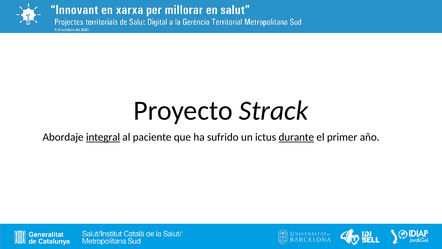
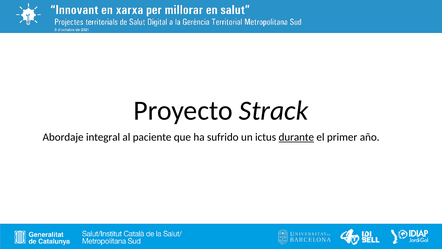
integral underline: present -> none
